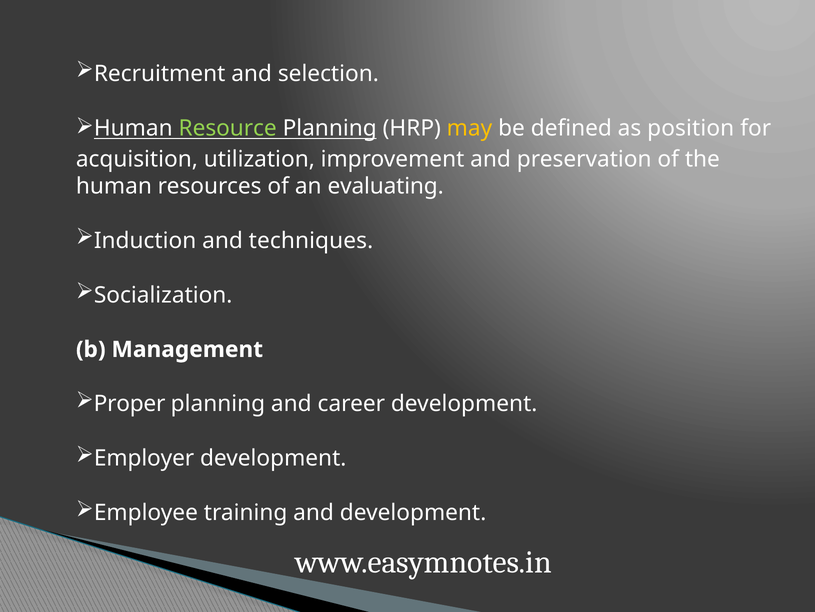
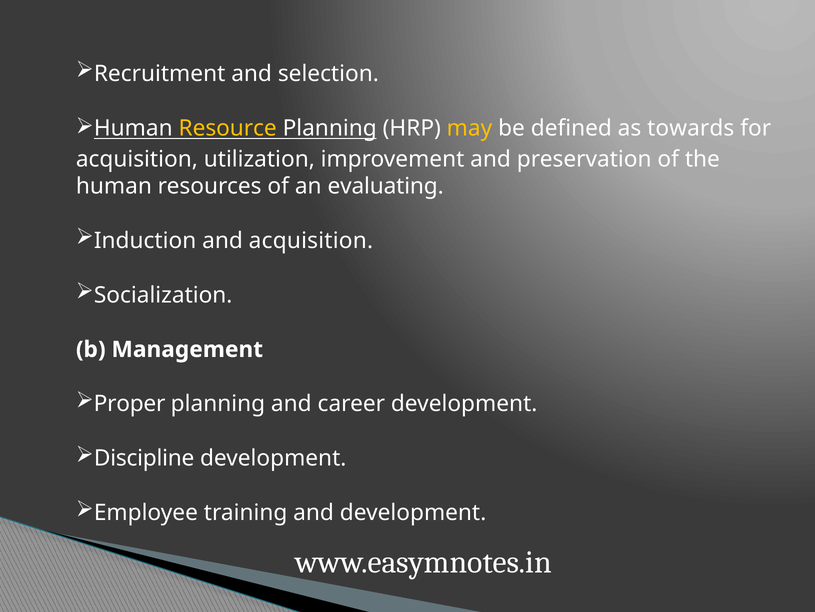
Resource colour: light green -> yellow
position: position -> towards
and techniques: techniques -> acquisition
Employer: Employer -> Discipline
